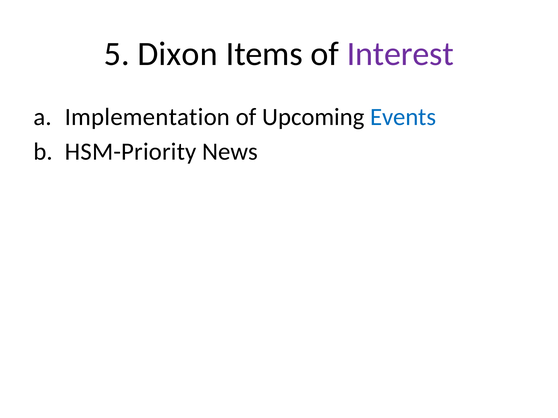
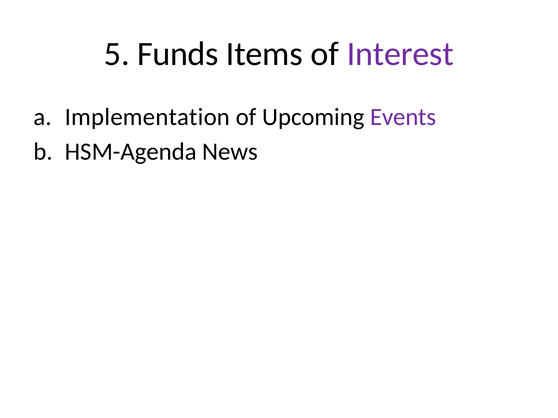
Dixon: Dixon -> Funds
Events colour: blue -> purple
HSM-Priority: HSM-Priority -> HSM-Agenda
